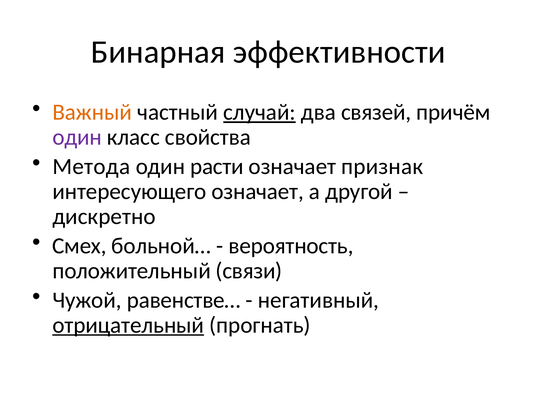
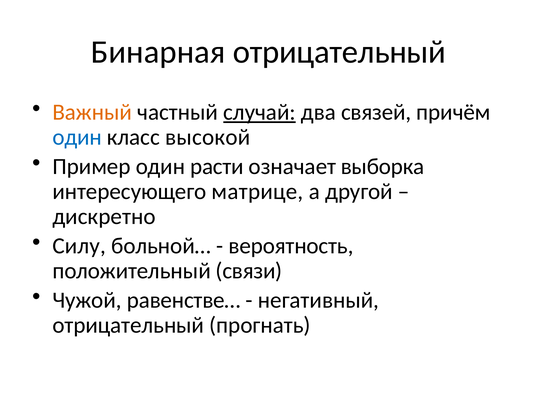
Бинарная эффективности: эффективности -> отрицательный
один at (77, 137) colour: purple -> blue
свойства: свойства -> высокой
Метода: Метода -> Пример
признак: признак -> выборка
интересующего означает: означает -> матрице
Смех: Смех -> Силу
отрицательный at (128, 325) underline: present -> none
